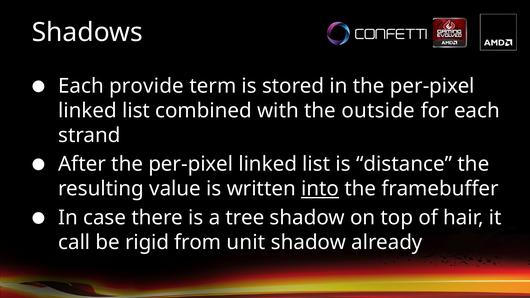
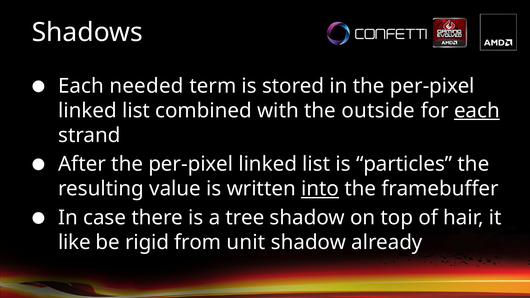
provide: provide -> needed
each at (477, 111) underline: none -> present
distance: distance -> particles
call: call -> like
